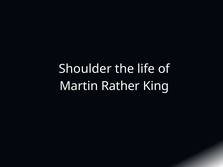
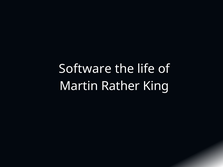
Shoulder: Shoulder -> Software
